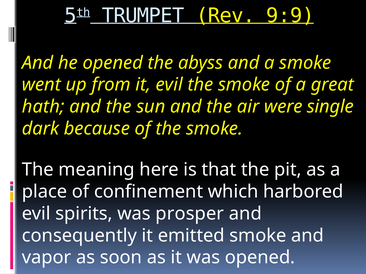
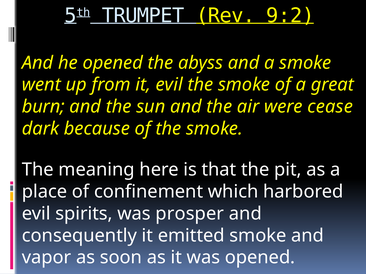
9:9: 9:9 -> 9:2
hath: hath -> burn
single: single -> cease
